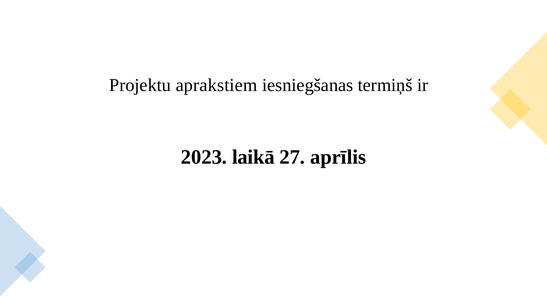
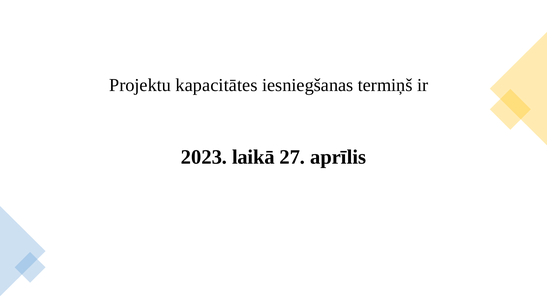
aprakstiem: aprakstiem -> kapacitātes
